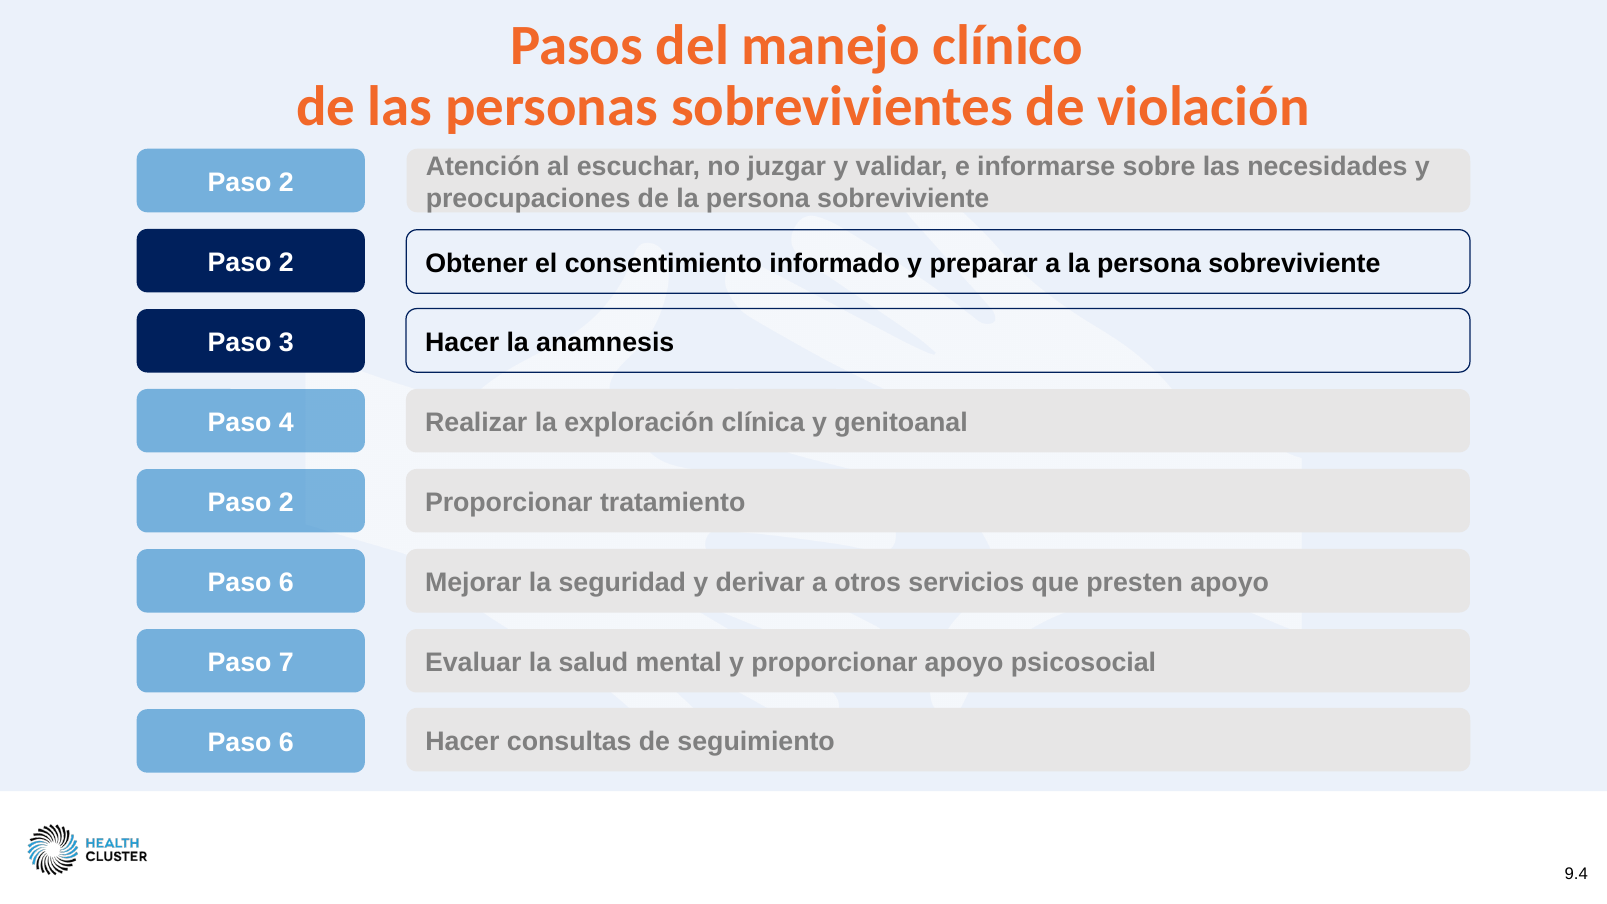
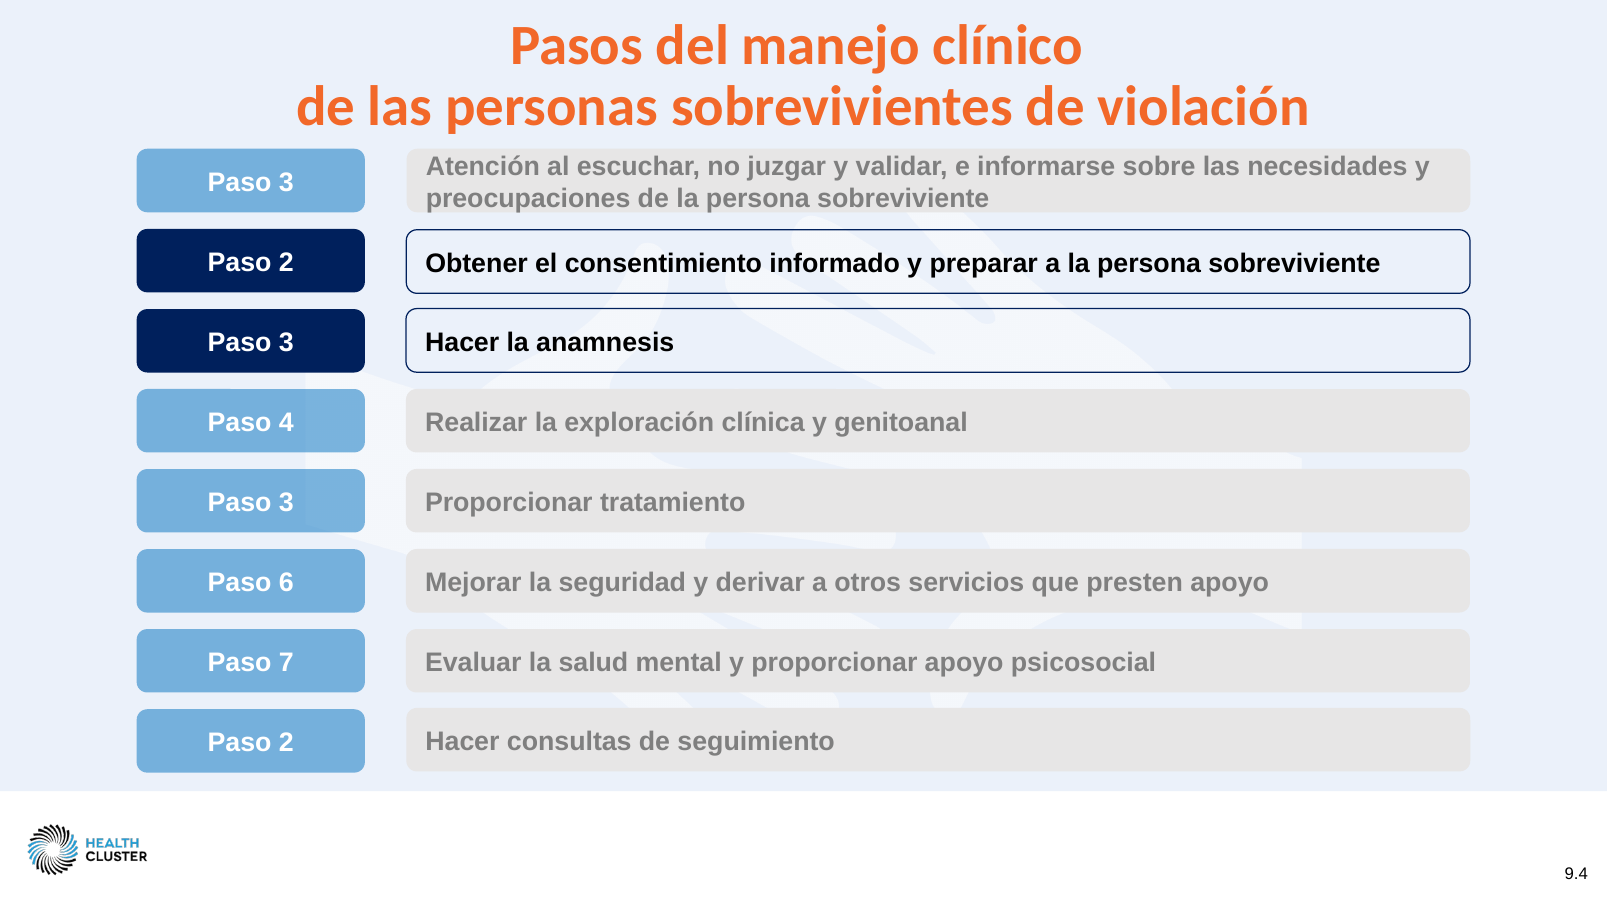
2 at (286, 182): 2 -> 3
2 at (286, 503): 2 -> 3
6 at (286, 743): 6 -> 2
